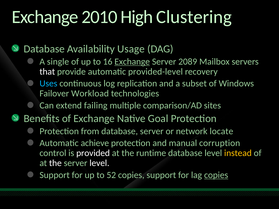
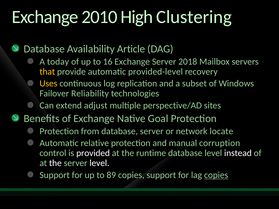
Usage: Usage -> Article
single: single -> today
Exchange at (132, 62) underline: present -> none
2089: 2089 -> 2018
that colour: white -> yellow
Uses colour: light blue -> yellow
Workload: Workload -> Reliability
failing: failing -> adjust
comparison/AD: comparison/AD -> perspective/AD
achieve: achieve -> relative
instead colour: yellow -> white
52: 52 -> 89
